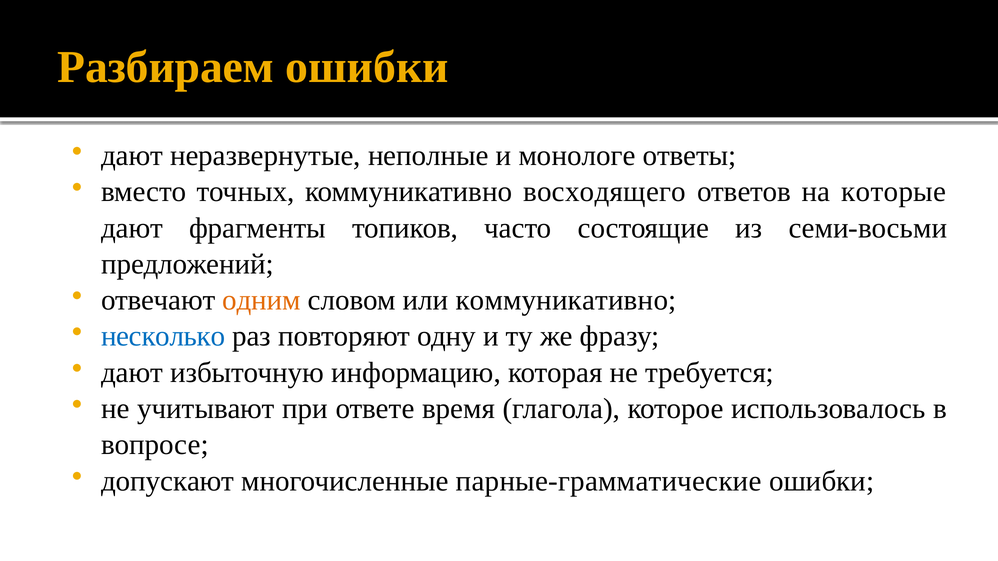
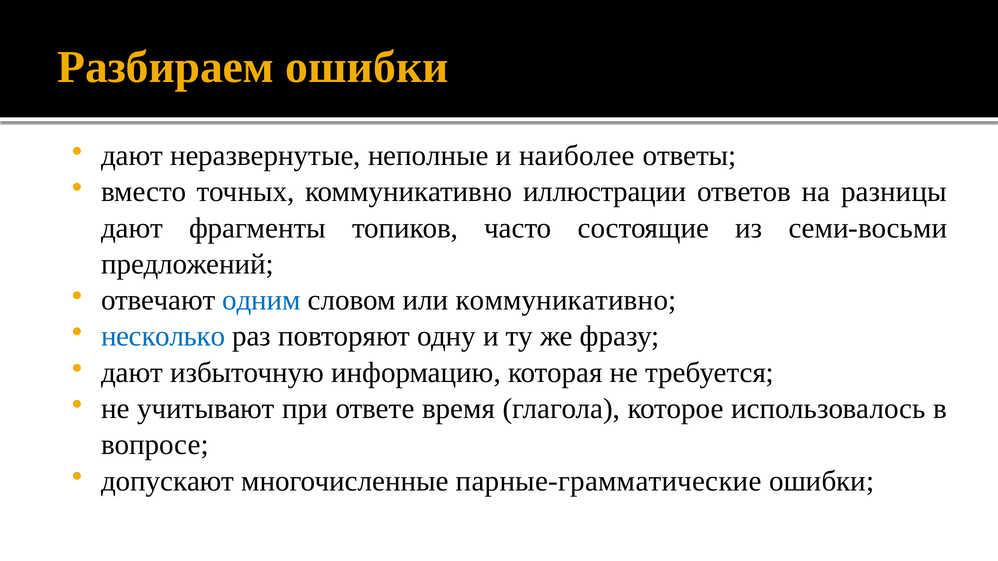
монологе: монологе -> наиболее
восходящего: восходящего -> иллюстрации
которые: которые -> разницы
одним colour: orange -> blue
